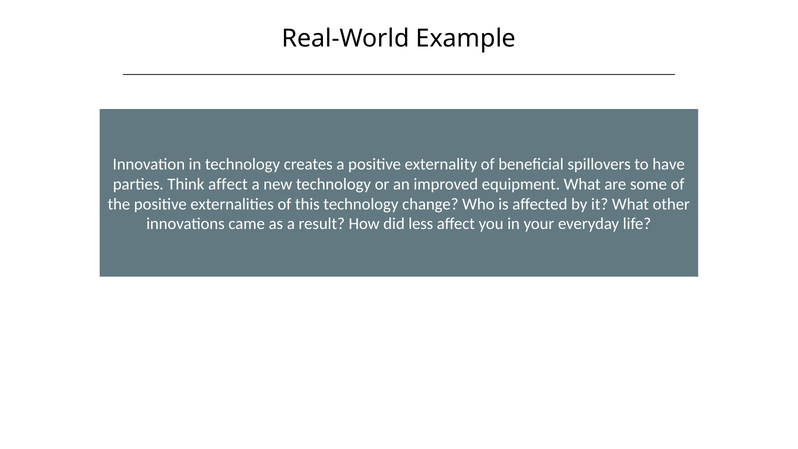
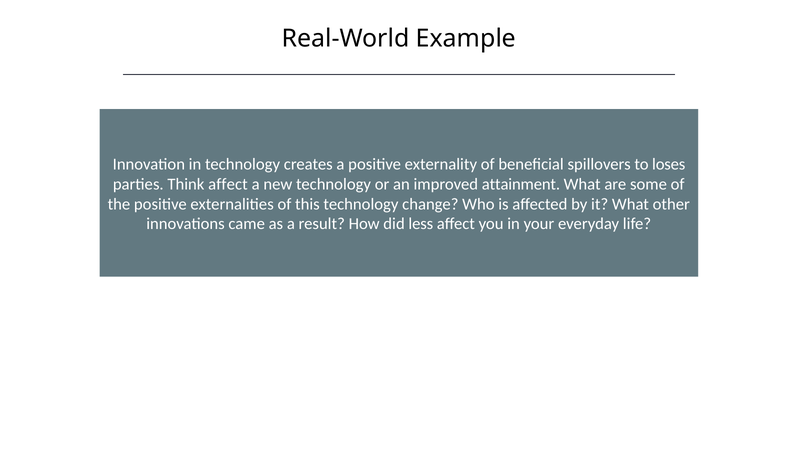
have: have -> loses
equipment: equipment -> attainment
